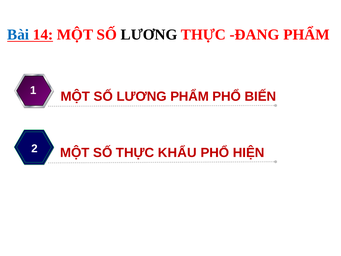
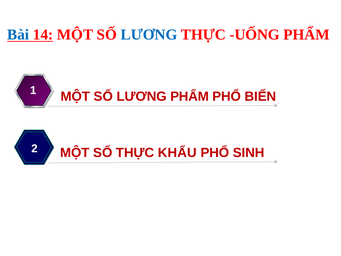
LƯƠNG at (149, 35) colour: black -> blue
ĐANG: ĐANG -> UỐNG
HIỆN: HIỆN -> SINH
